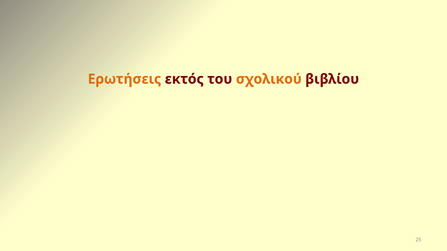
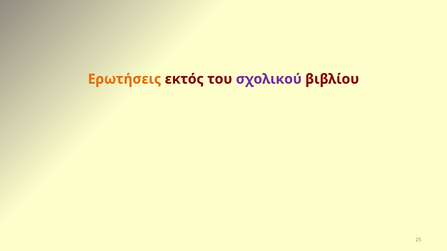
σχολικού colour: orange -> purple
